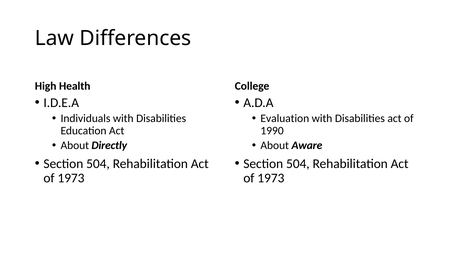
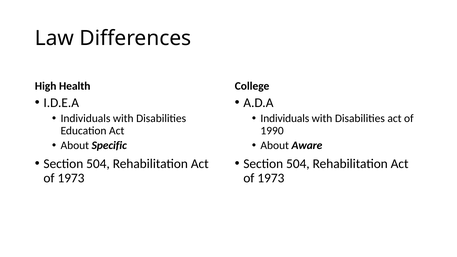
Evaluation at (285, 118): Evaluation -> Individuals
Directly: Directly -> Specific
